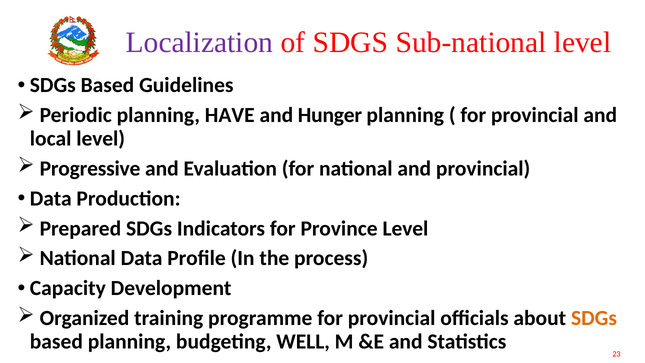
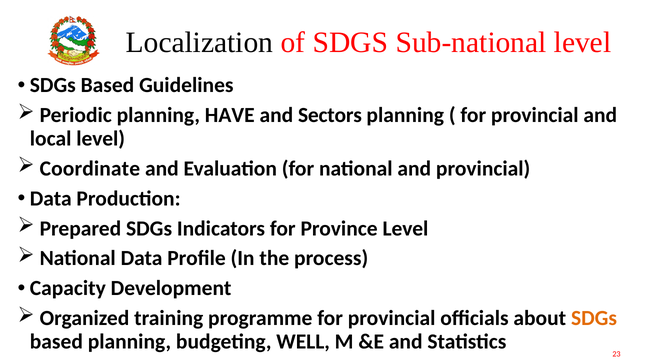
Localization colour: purple -> black
Hunger: Hunger -> Sectors
Progressive: Progressive -> Coordinate
